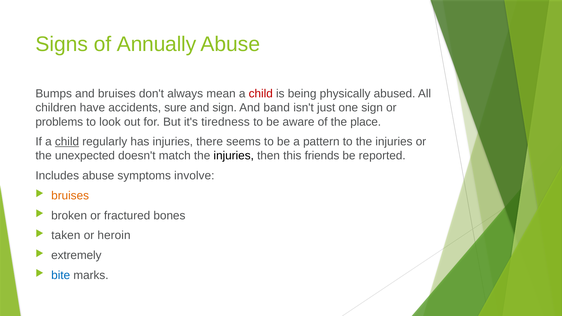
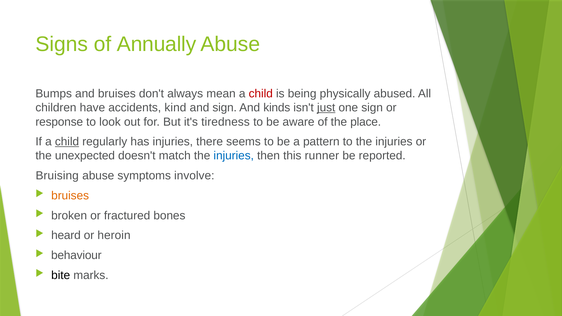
sure: sure -> kind
band: band -> kinds
just underline: none -> present
problems: problems -> response
injuries at (234, 156) colour: black -> blue
friends: friends -> runner
Includes: Includes -> Bruising
taken: taken -> heard
extremely: extremely -> behaviour
bite colour: blue -> black
